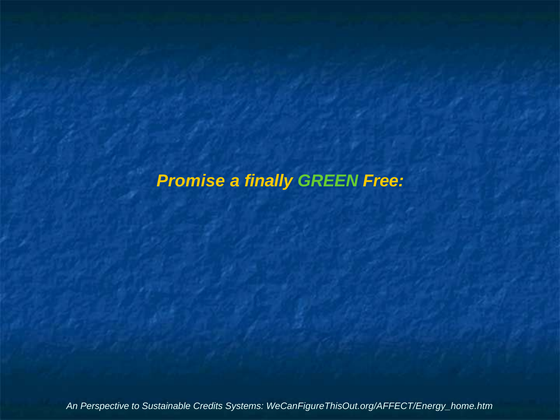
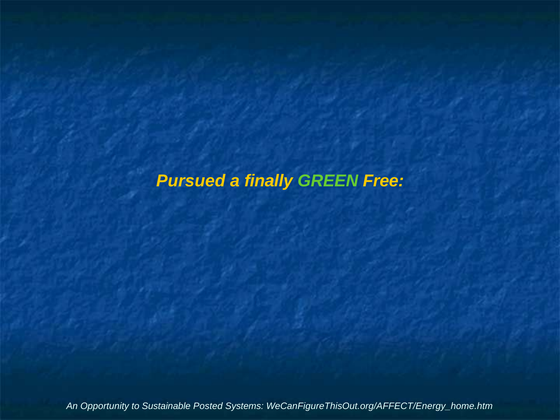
Promise: Promise -> Pursued
Perspective: Perspective -> Opportunity
Credits: Credits -> Posted
